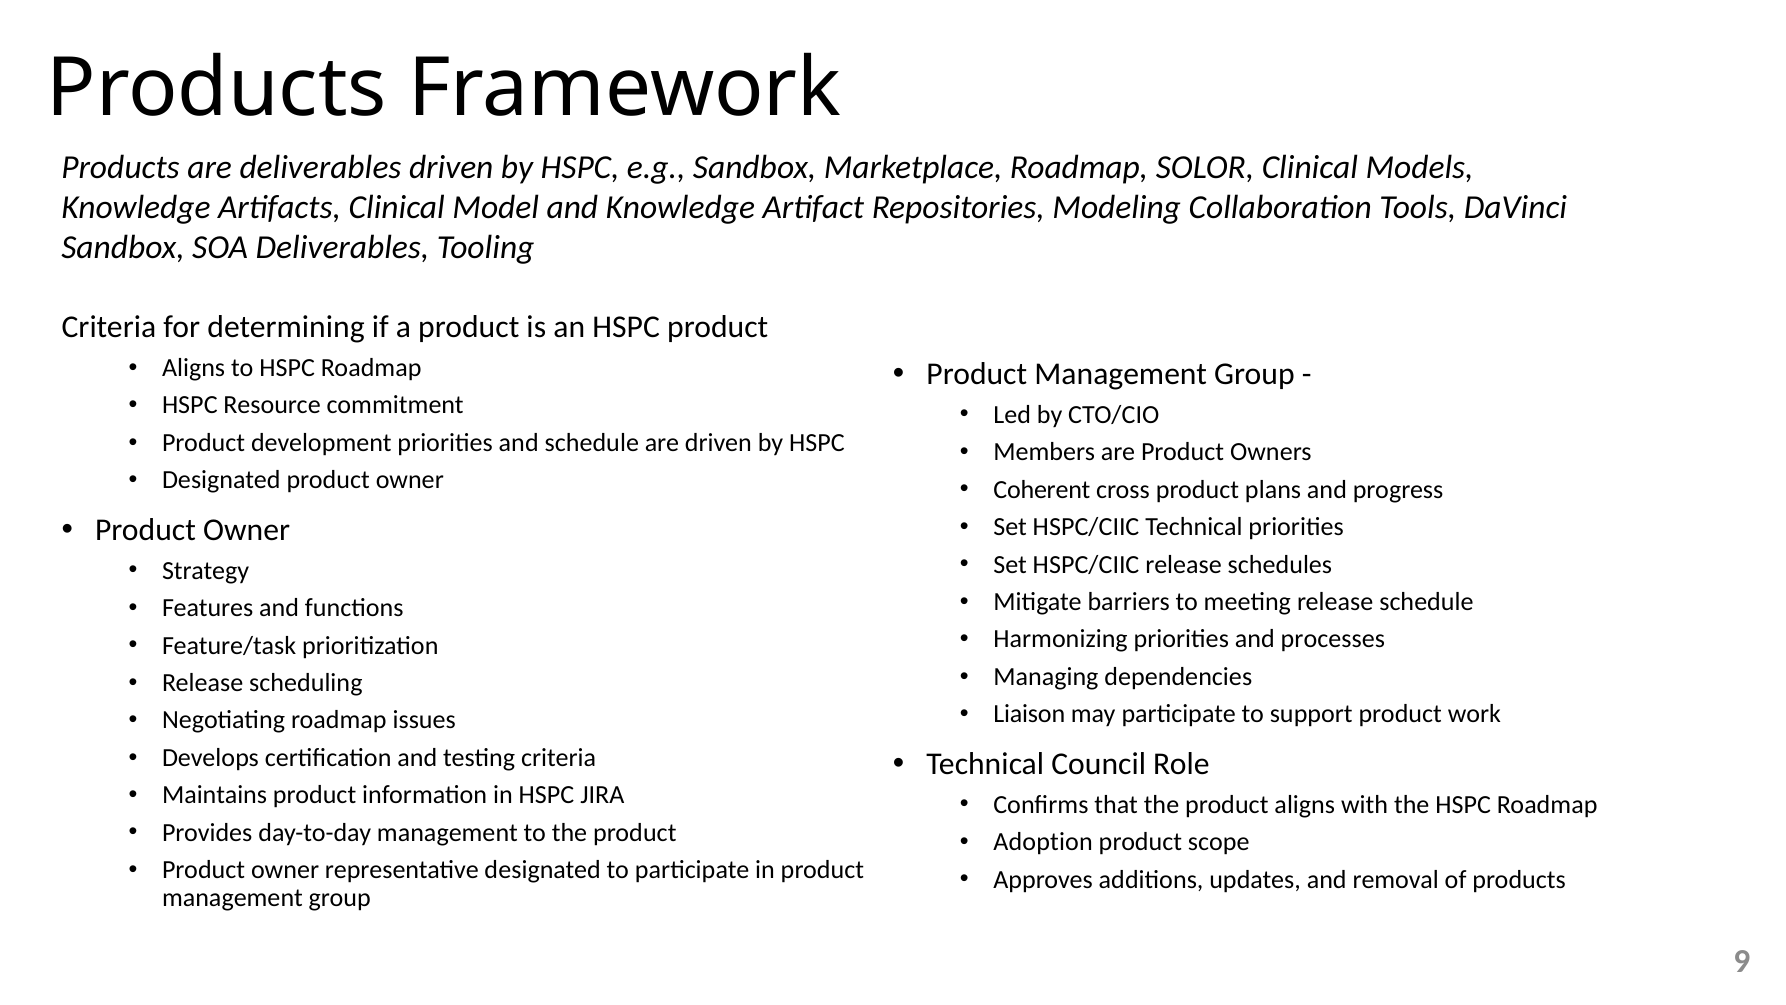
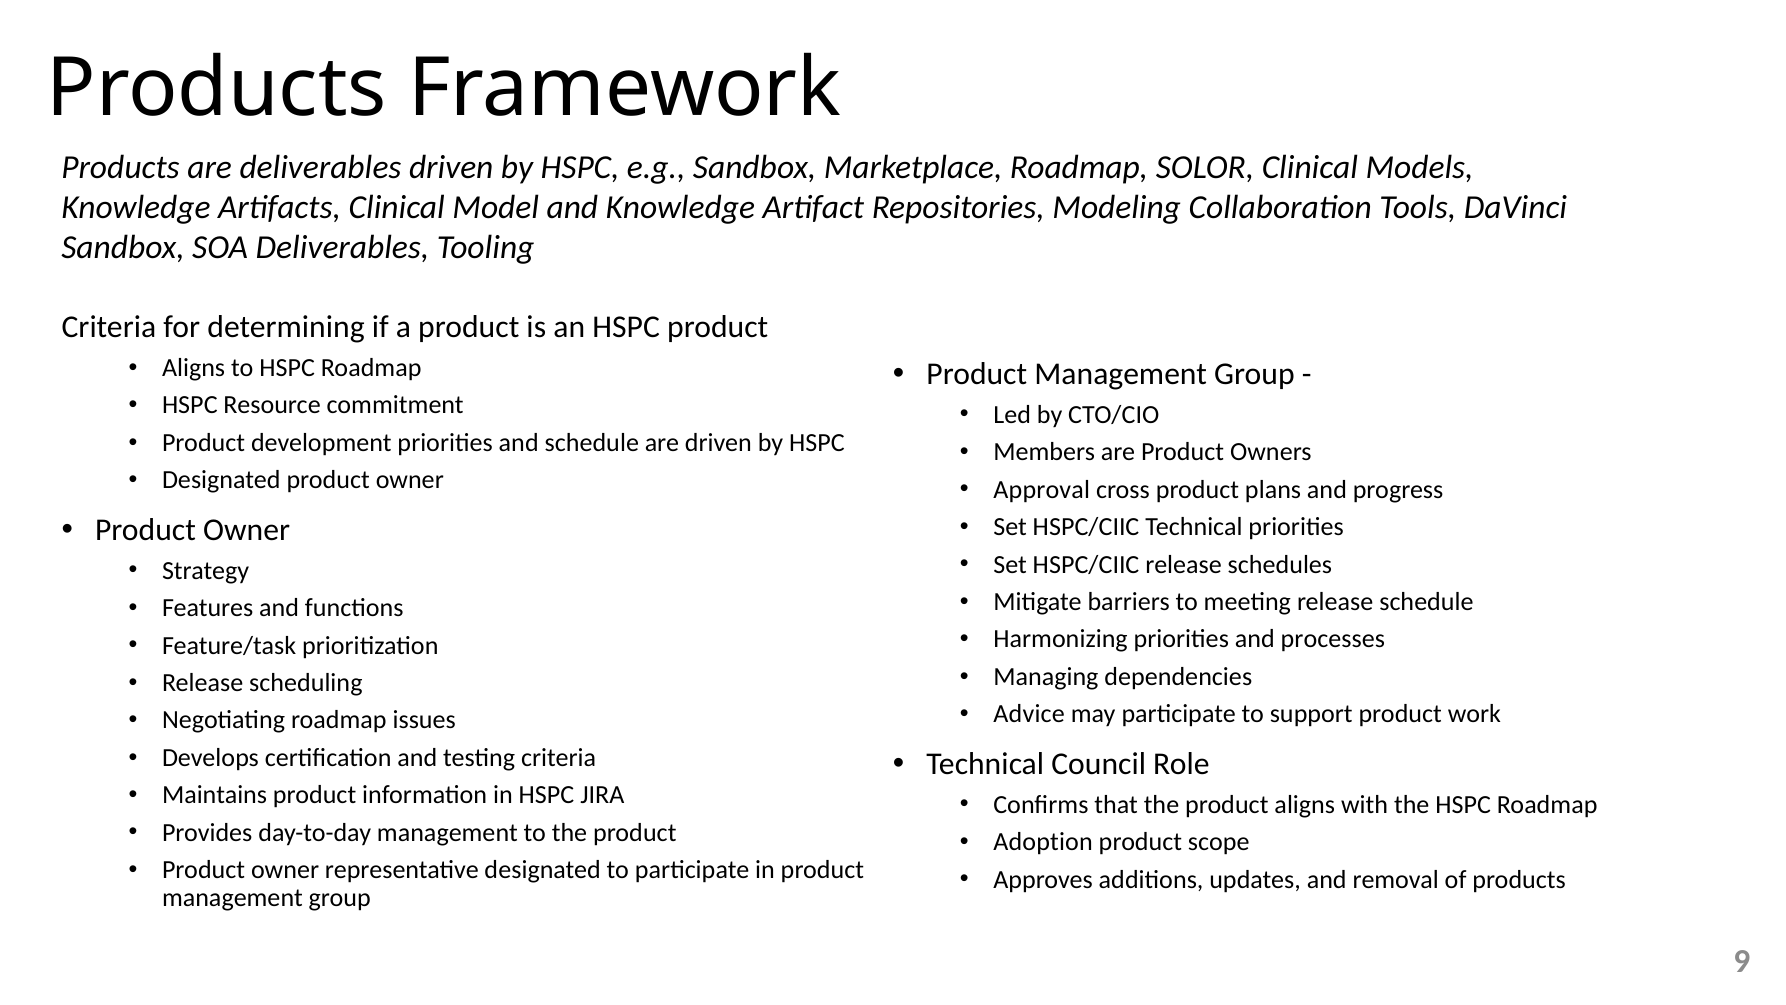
Coherent: Coherent -> Approval
Liaison: Liaison -> Advice
